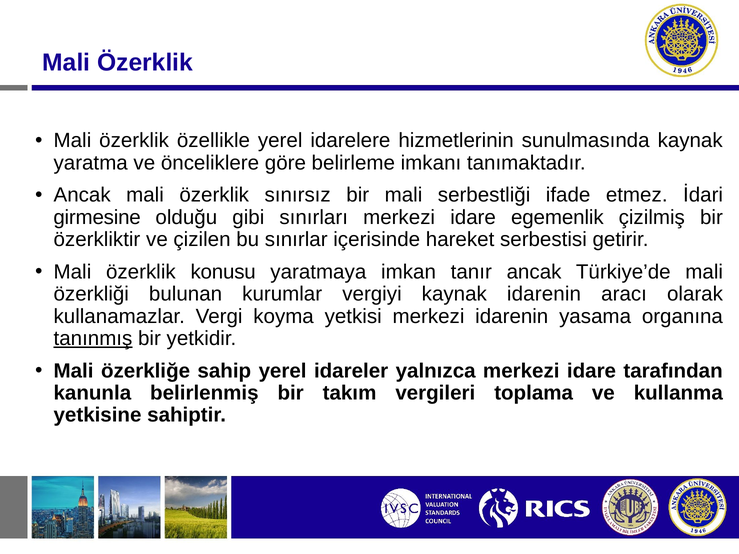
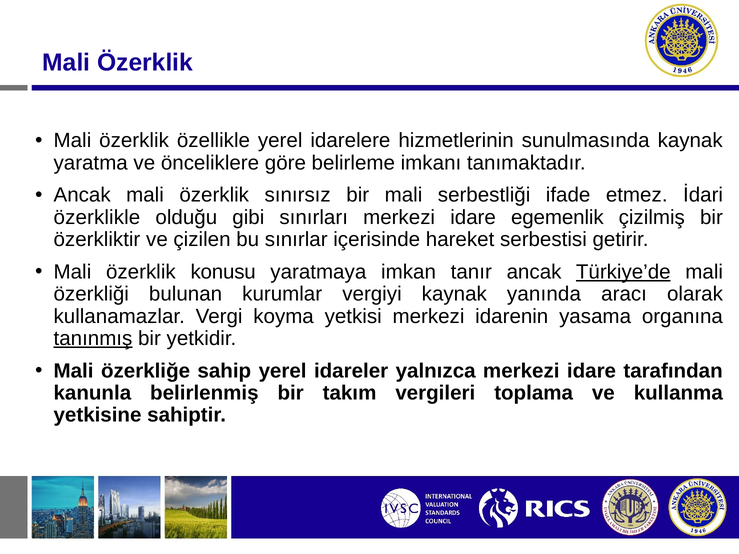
girmesine: girmesine -> özerklikle
Türkiye’de underline: none -> present
kaynak idarenin: idarenin -> yanında
